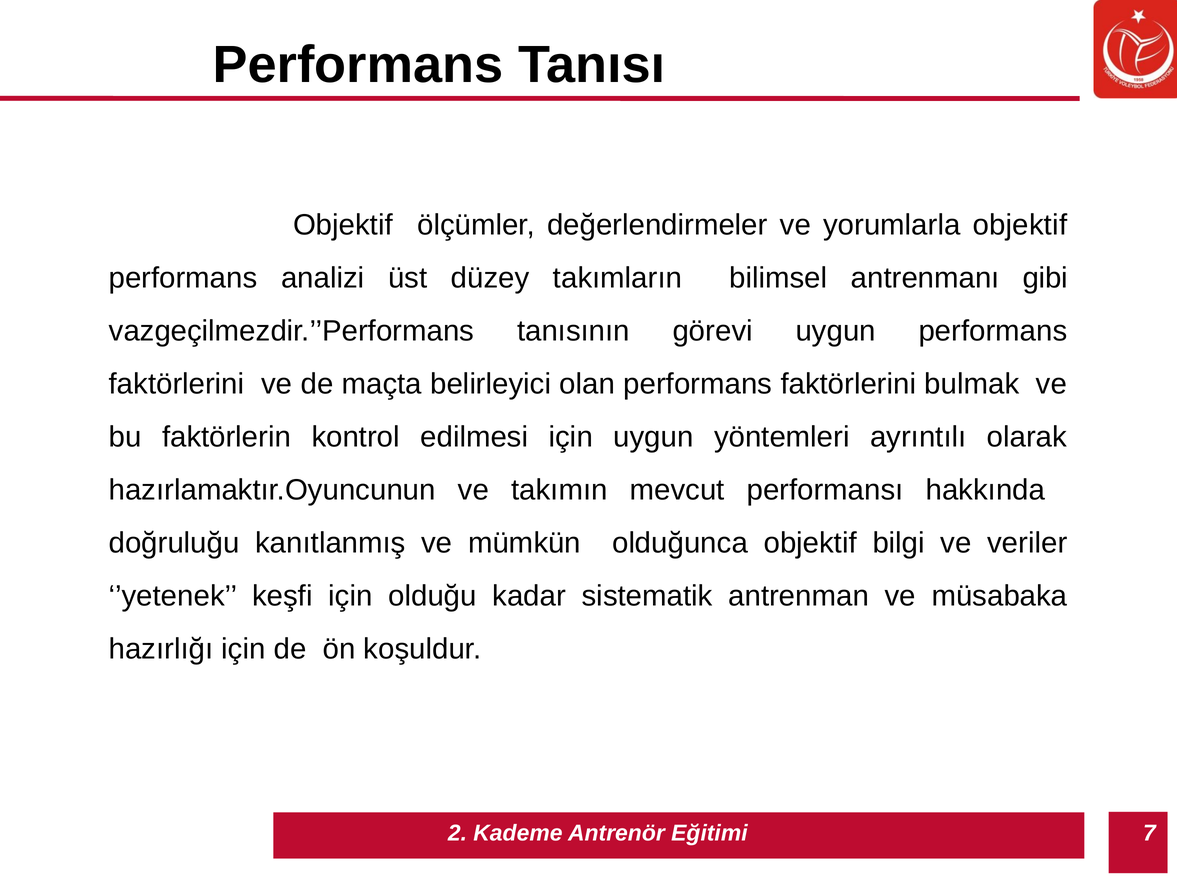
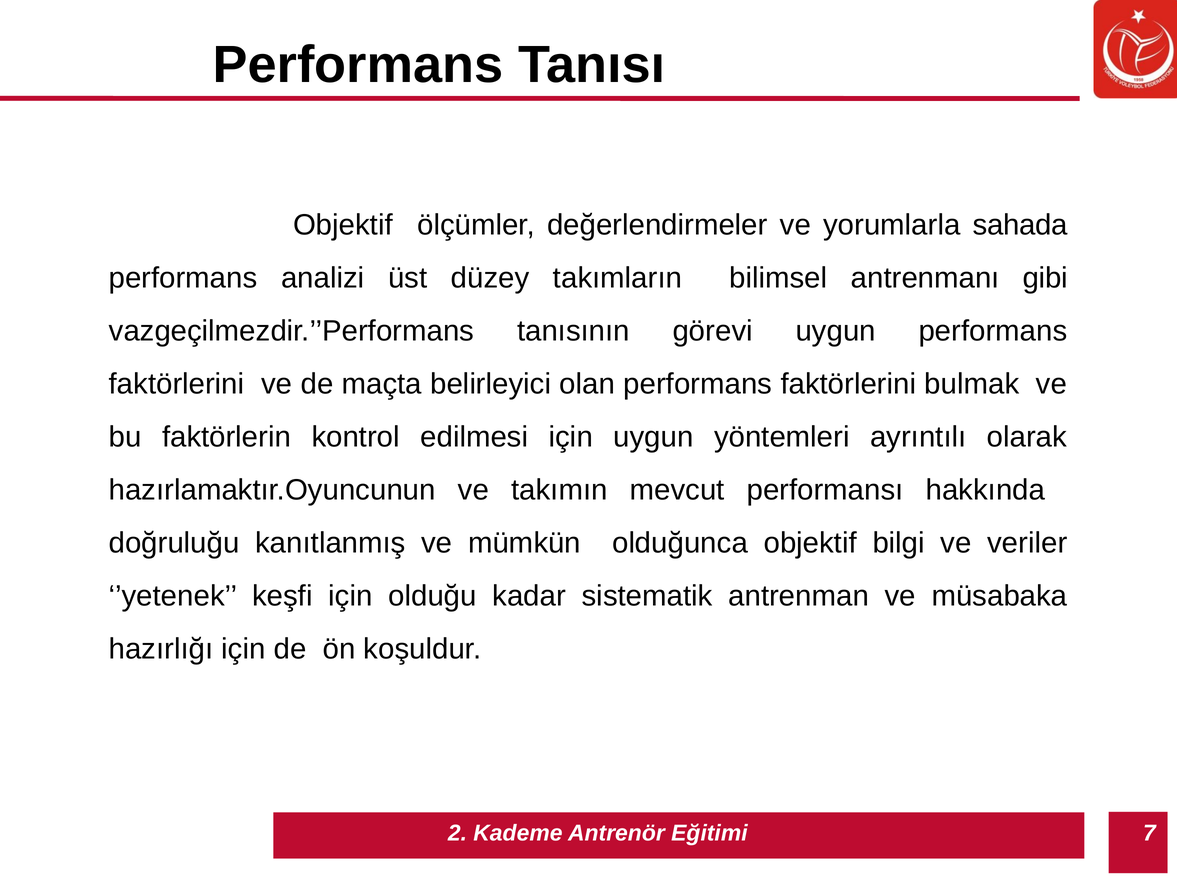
yorumlarla objektif: objektif -> sahada
